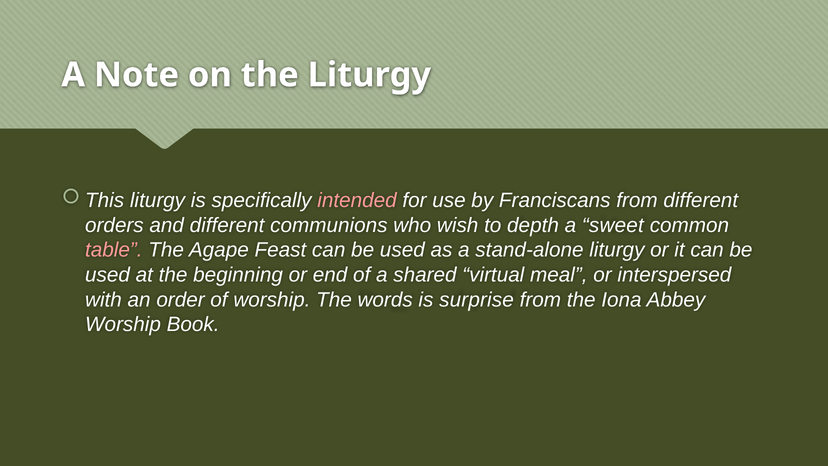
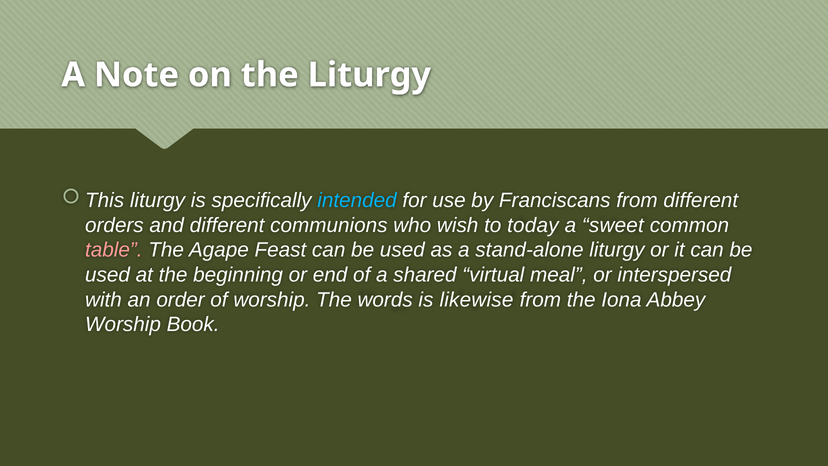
intended colour: pink -> light blue
depth: depth -> today
surprise: surprise -> likewise
